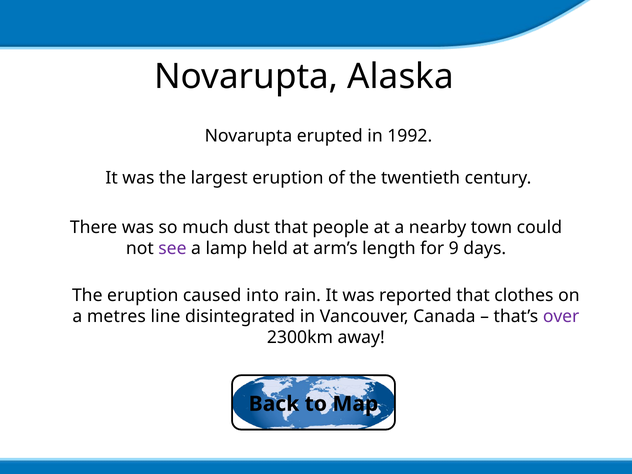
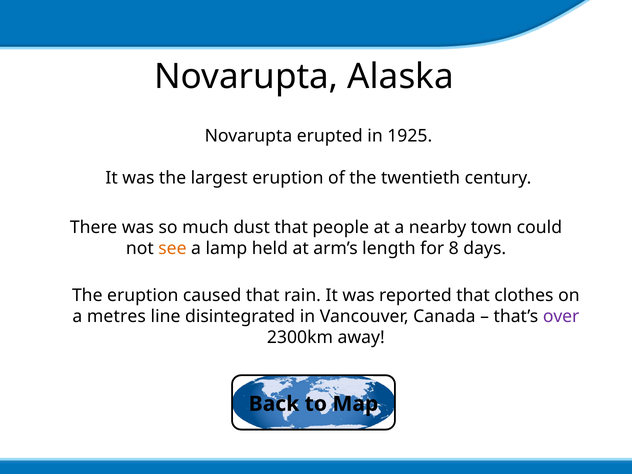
1992: 1992 -> 1925
see colour: purple -> orange
9: 9 -> 8
caused into: into -> that
